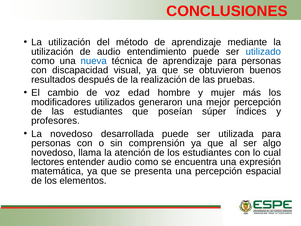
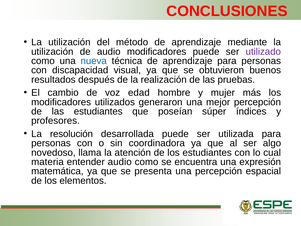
audio entendimiento: entendimiento -> modificadores
utilizado colour: blue -> purple
La novedoso: novedoso -> resolución
comprensión: comprensión -> coordinadora
lectores: lectores -> materia
